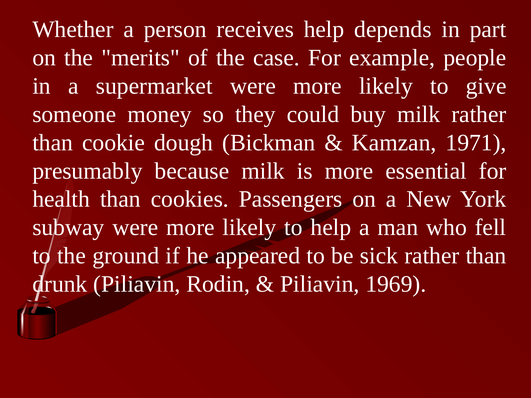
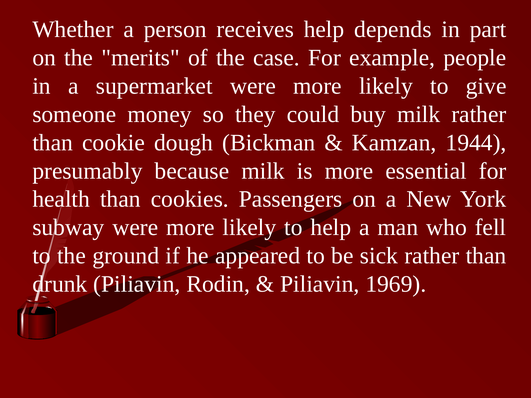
1971: 1971 -> 1944
